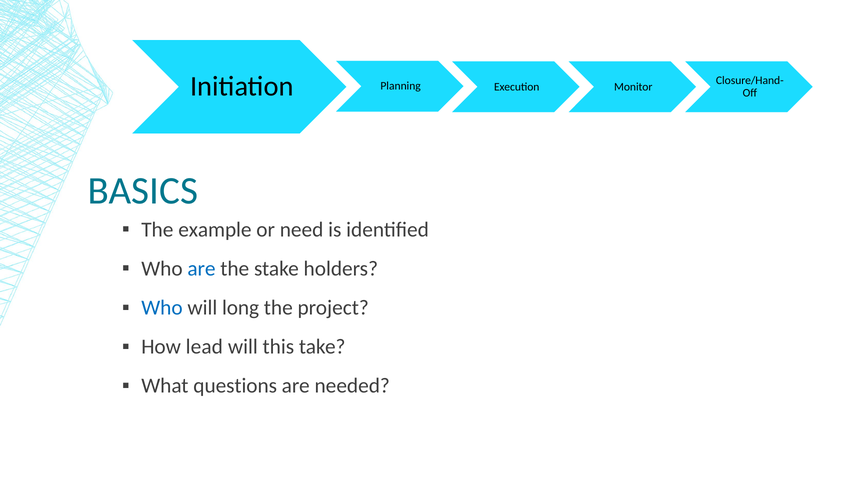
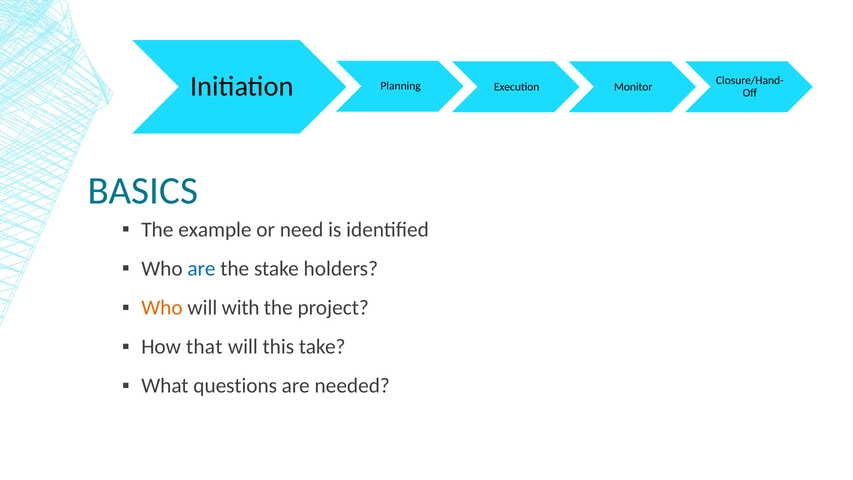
Who at (162, 308) colour: blue -> orange
long: long -> with
lead: lead -> that
